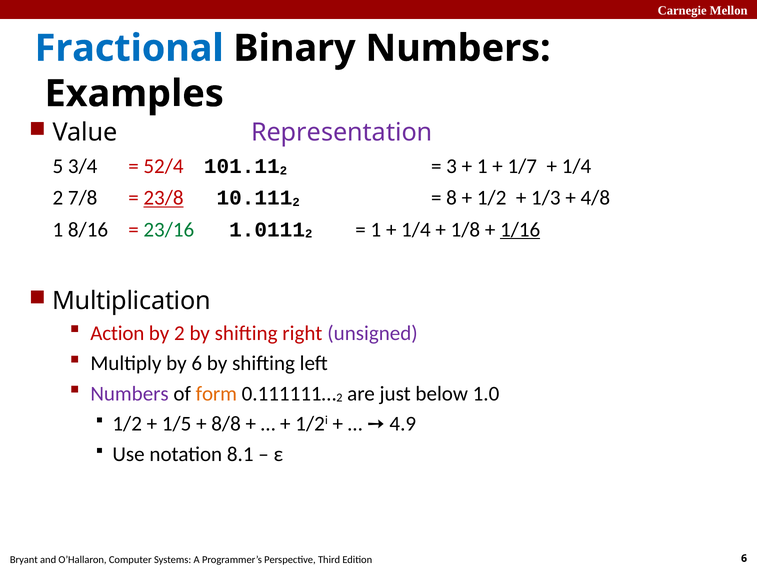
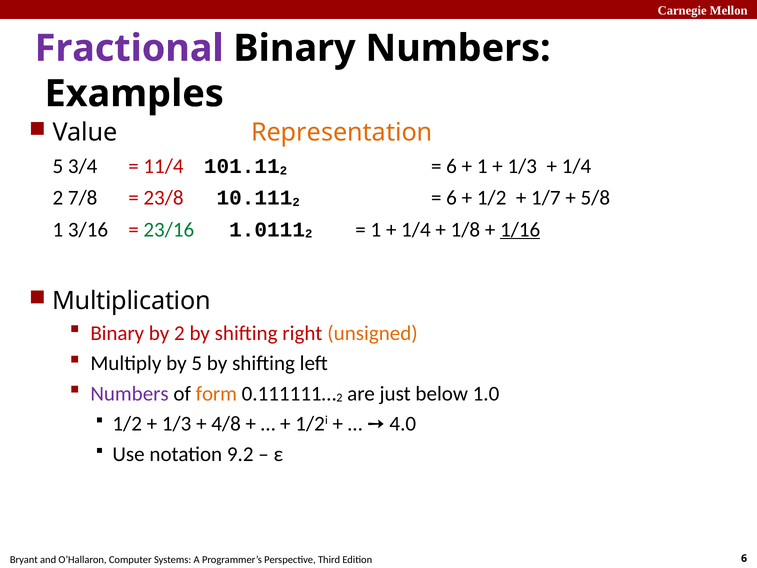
Fractional colour: blue -> purple
Representation colour: purple -> orange
52/4: 52/4 -> 11/4
3 at (452, 166): 3 -> 6
1/7 at (522, 166): 1/7 -> 1/3
23/8 underline: present -> none
8 at (452, 198): 8 -> 6
1/3: 1/3 -> 1/7
4/8: 4/8 -> 5/8
8/16: 8/16 -> 3/16
Action at (117, 333): Action -> Binary
unsigned colour: purple -> orange
by 6: 6 -> 5
1/5 at (177, 424): 1/5 -> 1/3
8/8: 8/8 -> 4/8
4.9: 4.9 -> 4.0
8.1: 8.1 -> 9.2
